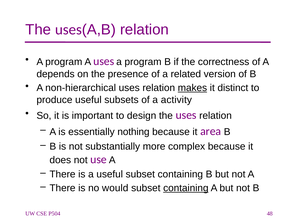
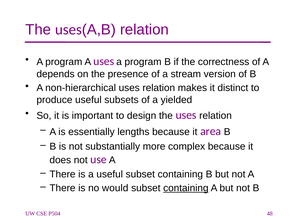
related: related -> stream
makes underline: present -> none
activity: activity -> yielded
nothing: nothing -> lengths
